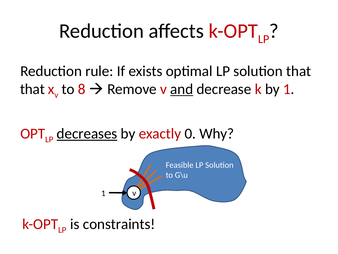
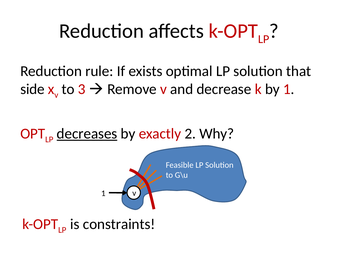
that at (32, 89): that -> side
8: 8 -> 3
and underline: present -> none
0: 0 -> 2
